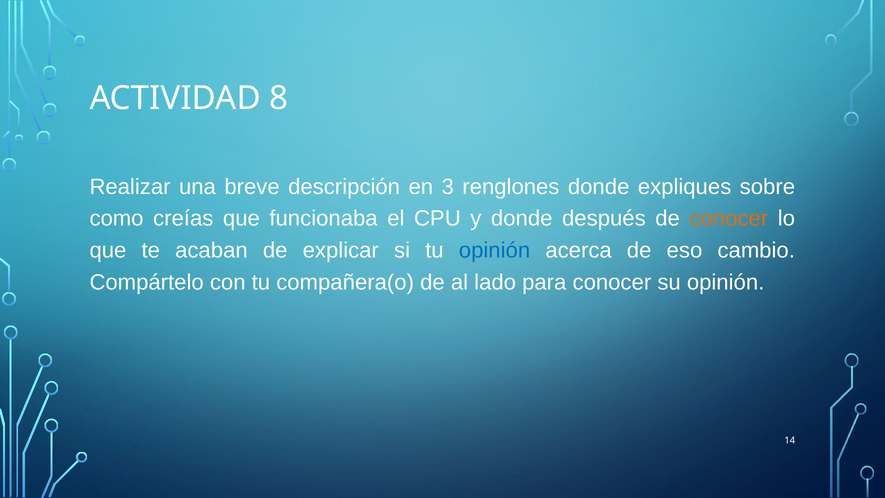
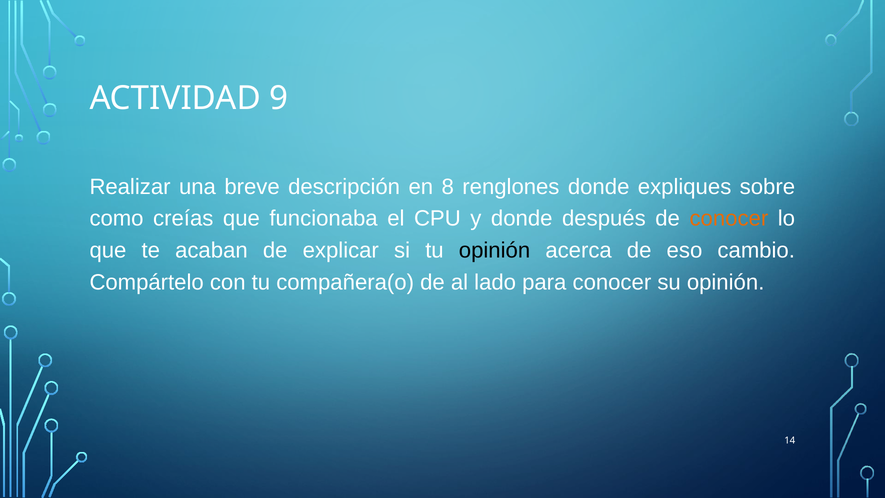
8: 8 -> 9
3: 3 -> 8
opinión at (495, 250) colour: blue -> black
